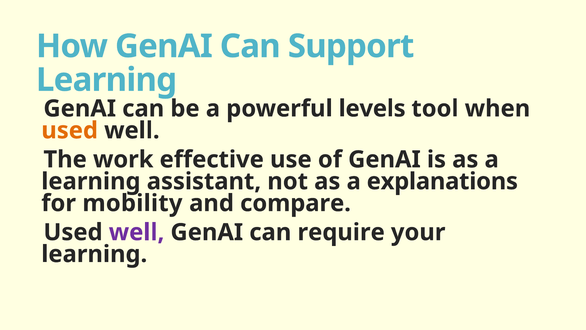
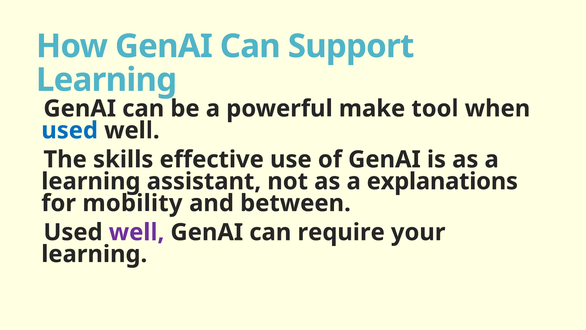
levels: levels -> make
used at (70, 130) colour: orange -> blue
work: work -> skills
compare: compare -> between
